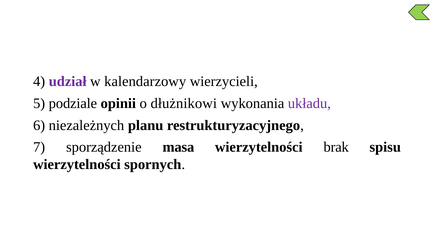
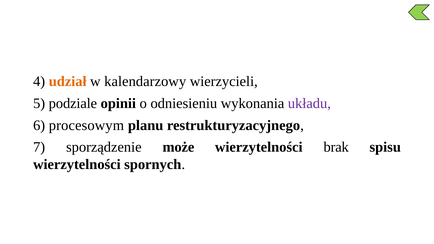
udział colour: purple -> orange
dłużnikowi: dłużnikowi -> odniesieniu
niezależnych: niezależnych -> procesowym
masa: masa -> może
